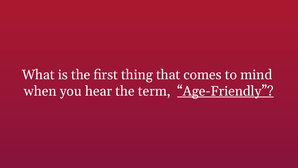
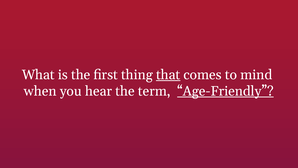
that underline: none -> present
